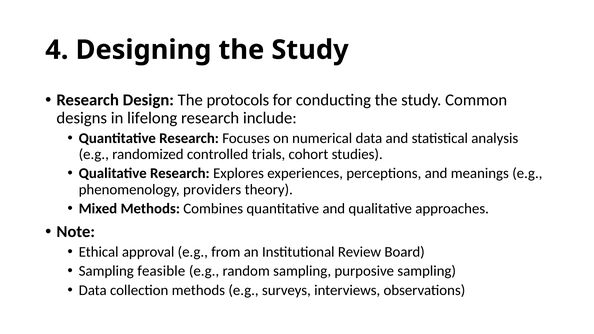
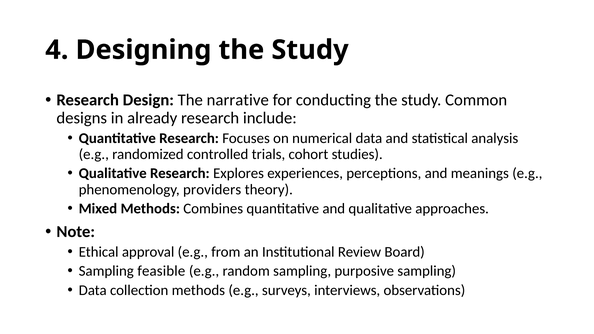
protocols: protocols -> narrative
lifelong: lifelong -> already
